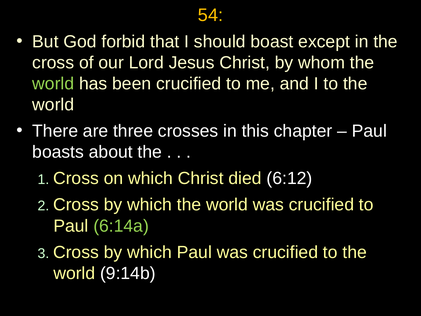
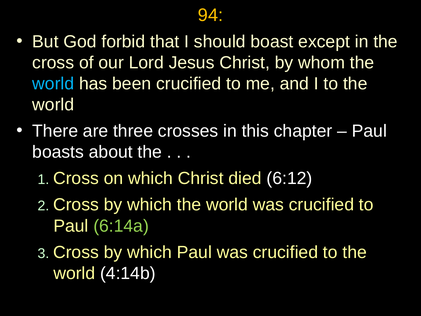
54: 54 -> 94
world at (53, 84) colour: light green -> light blue
9:14b: 9:14b -> 4:14b
